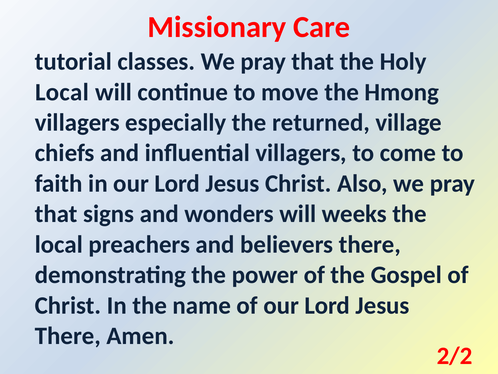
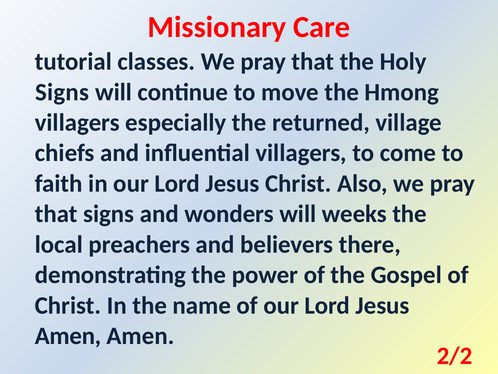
Local at (62, 92): Local -> Signs
There at (68, 335): There -> Amen
